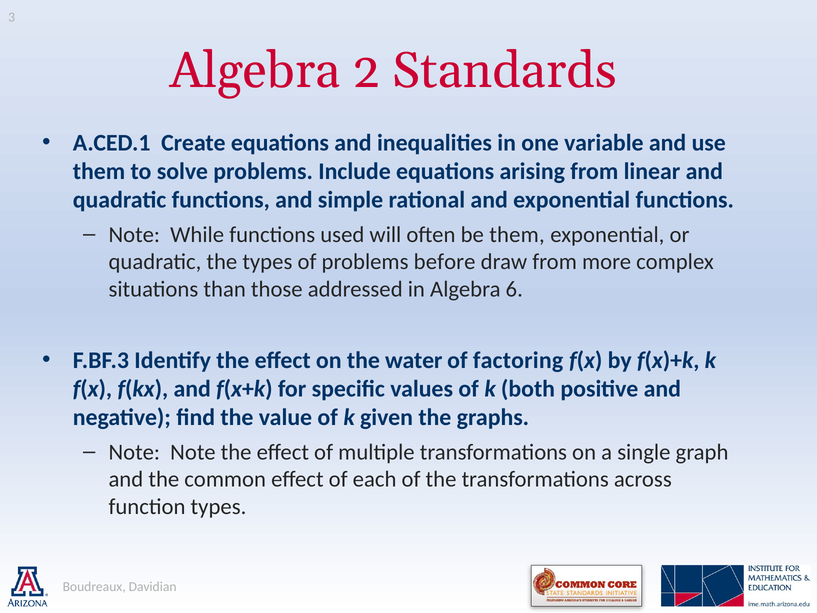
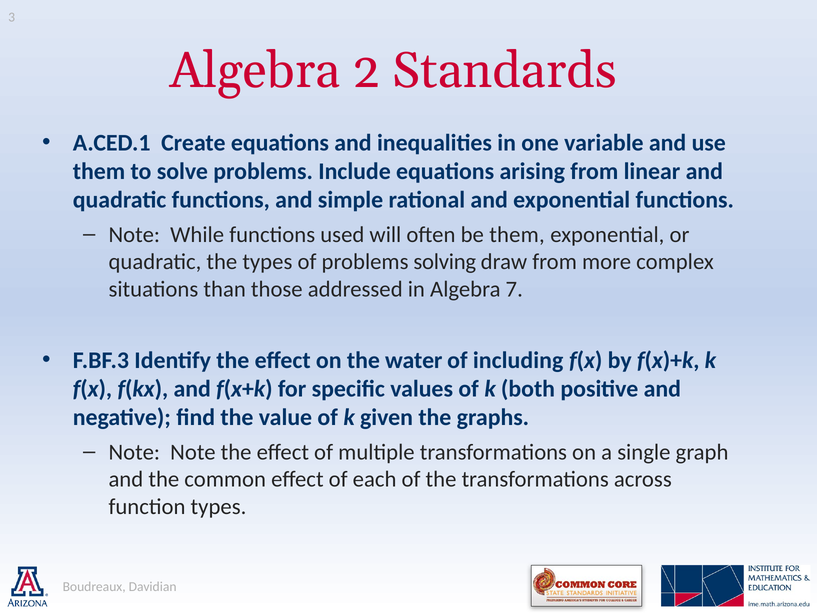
before: before -> solving
6: 6 -> 7
factoring: factoring -> including
